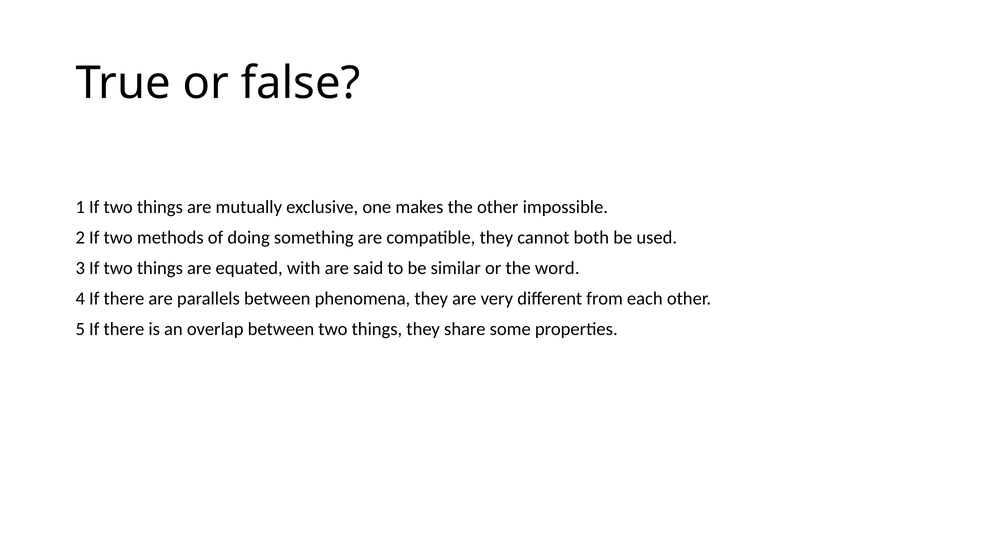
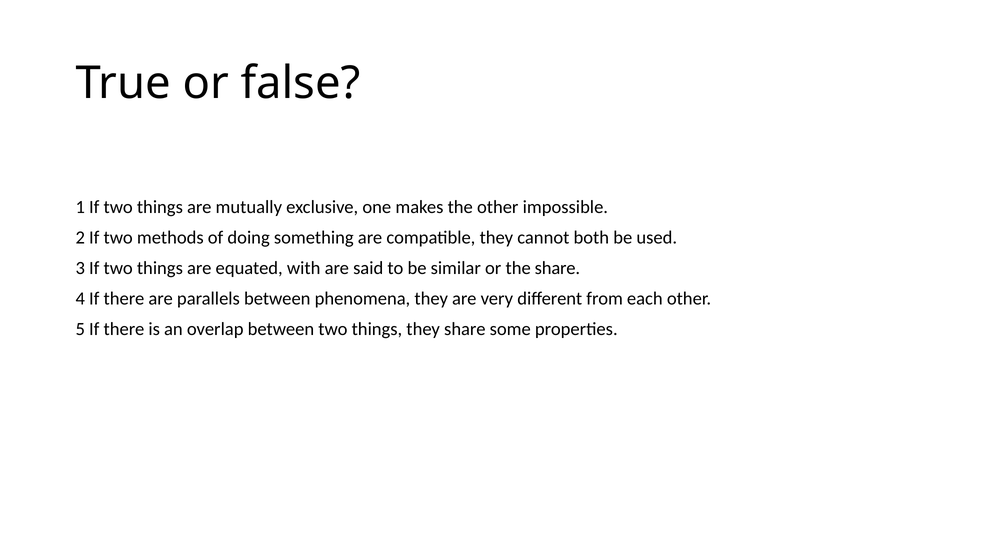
the word: word -> share
